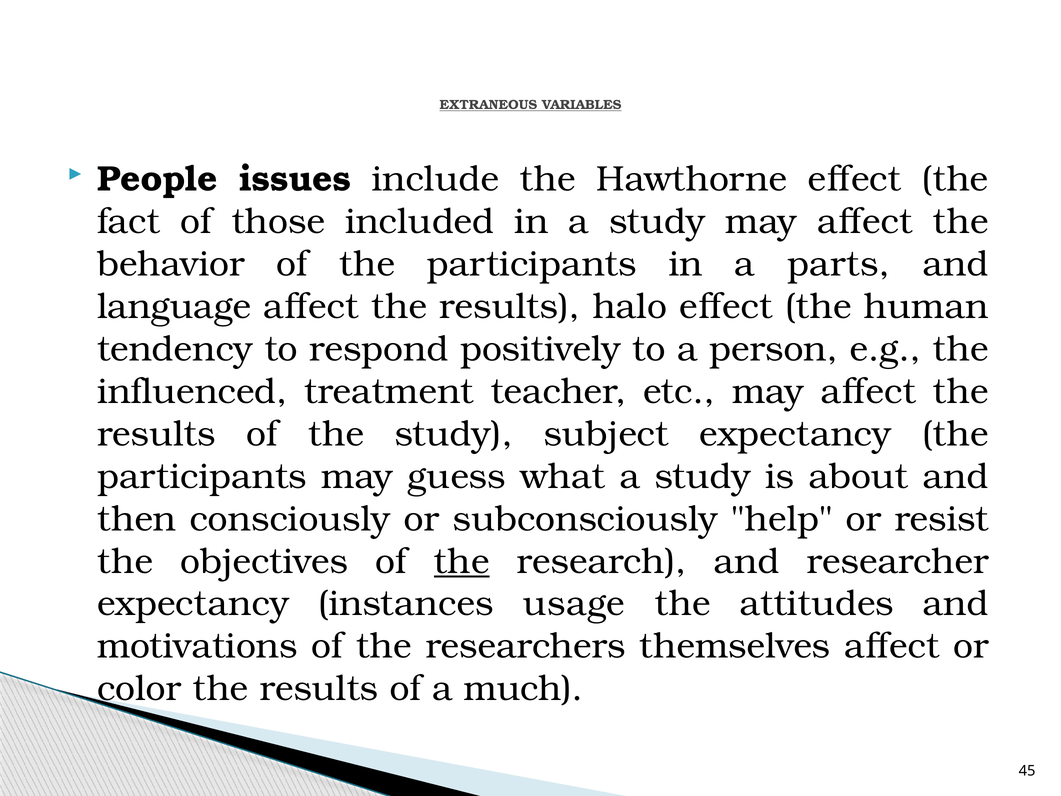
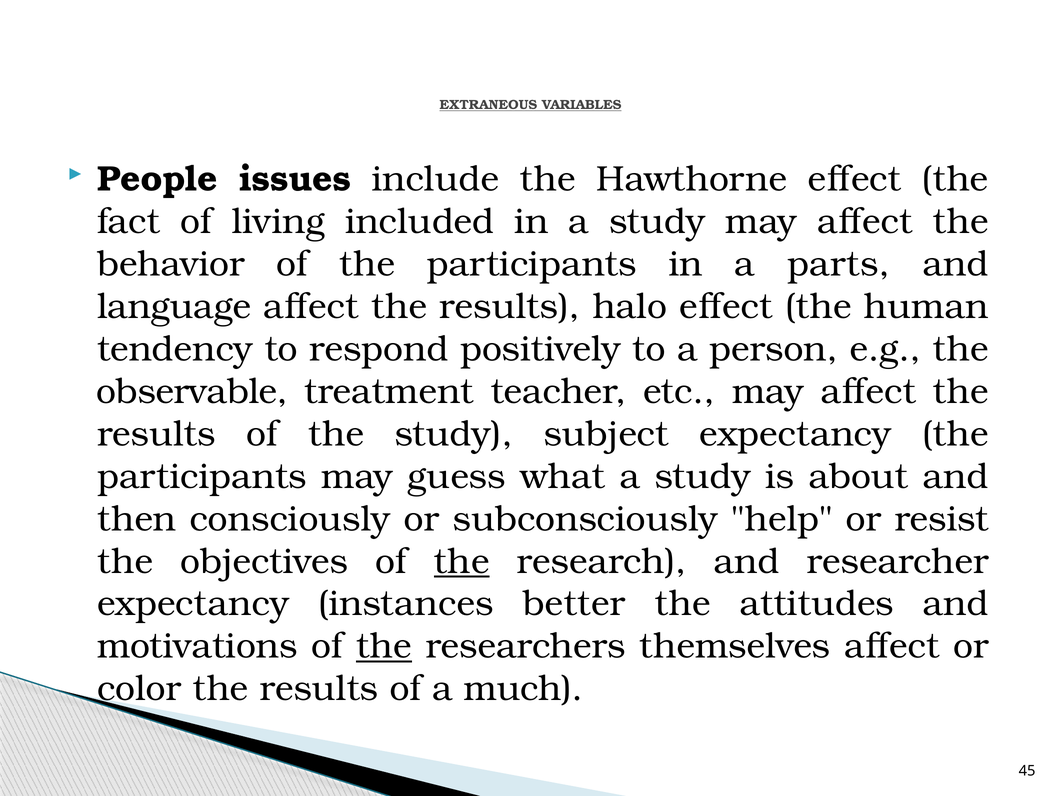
those: those -> living
influenced: influenced -> observable
usage: usage -> better
the at (384, 646) underline: none -> present
